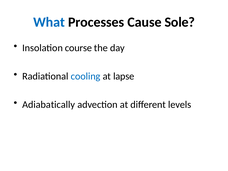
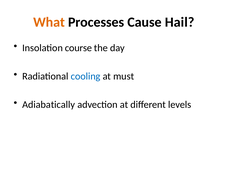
What colour: blue -> orange
Sole: Sole -> Hail
lapse: lapse -> must
